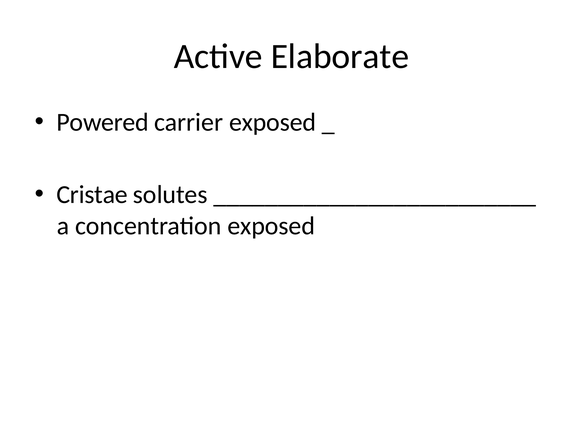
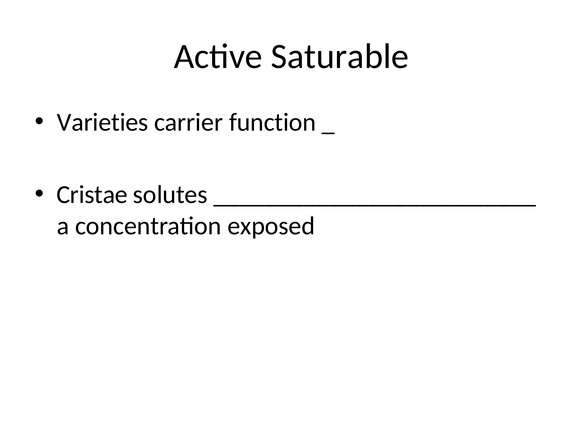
Elaborate: Elaborate -> Saturable
Powered: Powered -> Varieties
carrier exposed: exposed -> function
